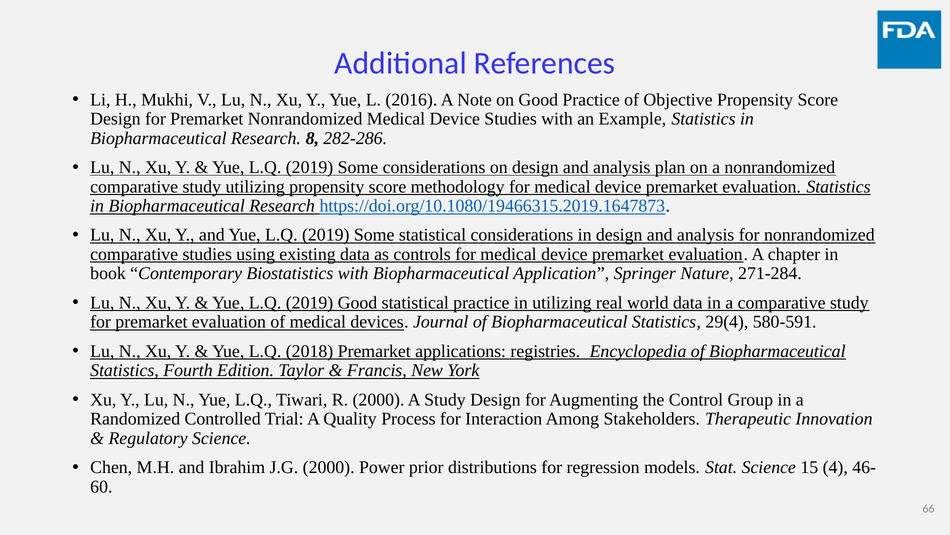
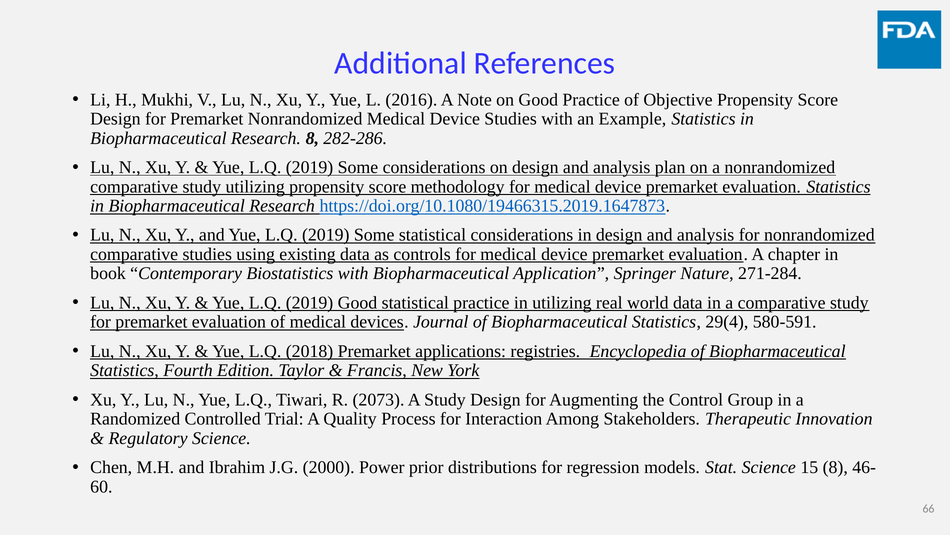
R 2000: 2000 -> 2073
15 4: 4 -> 8
